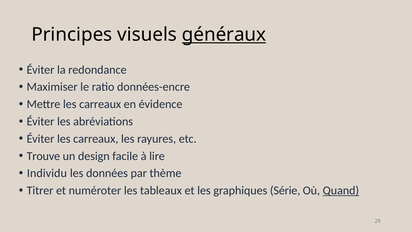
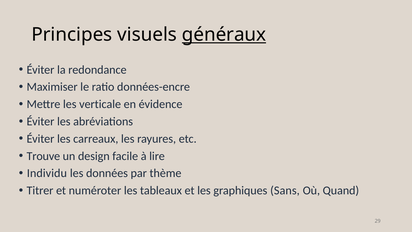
Mettre les carreaux: carreaux -> verticale
Série: Série -> Sans
Quand underline: present -> none
